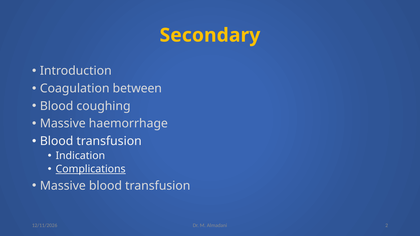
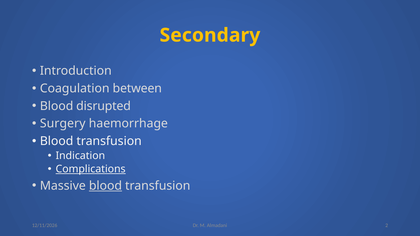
coughing: coughing -> disrupted
Massive at (63, 124): Massive -> Surgery
blood at (105, 186) underline: none -> present
